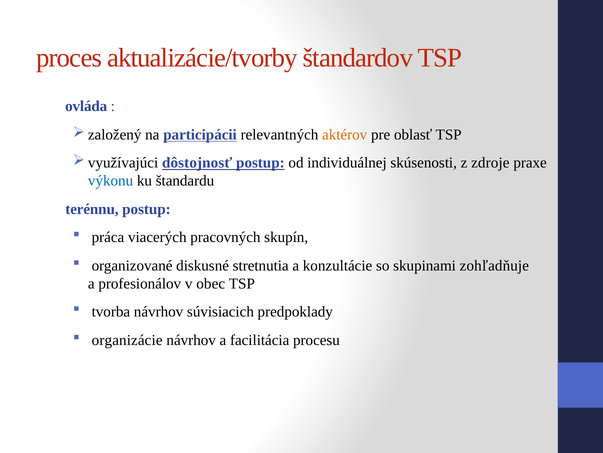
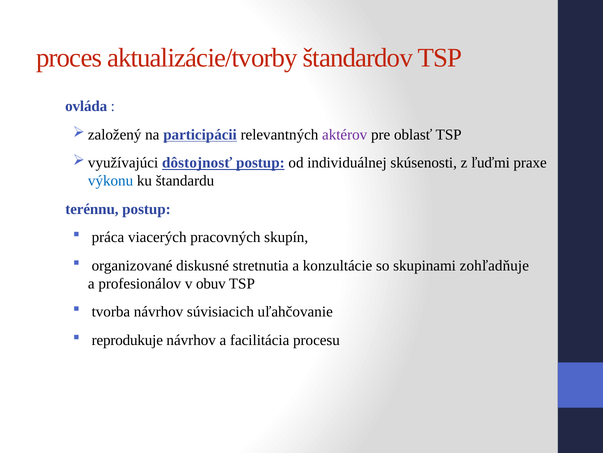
aktérov colour: orange -> purple
zdroje: zdroje -> ľuďmi
obec: obec -> obuv
predpoklady: predpoklady -> uľahčovanie
organizácie: organizácie -> reprodukuje
